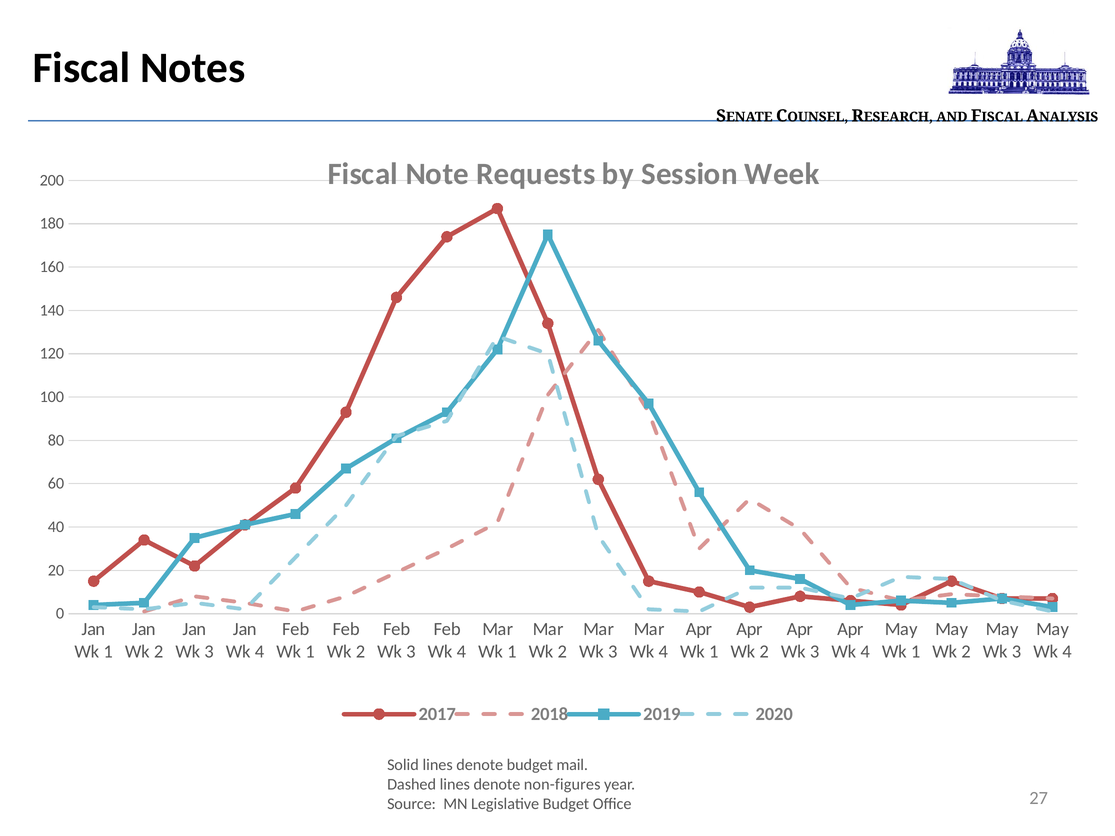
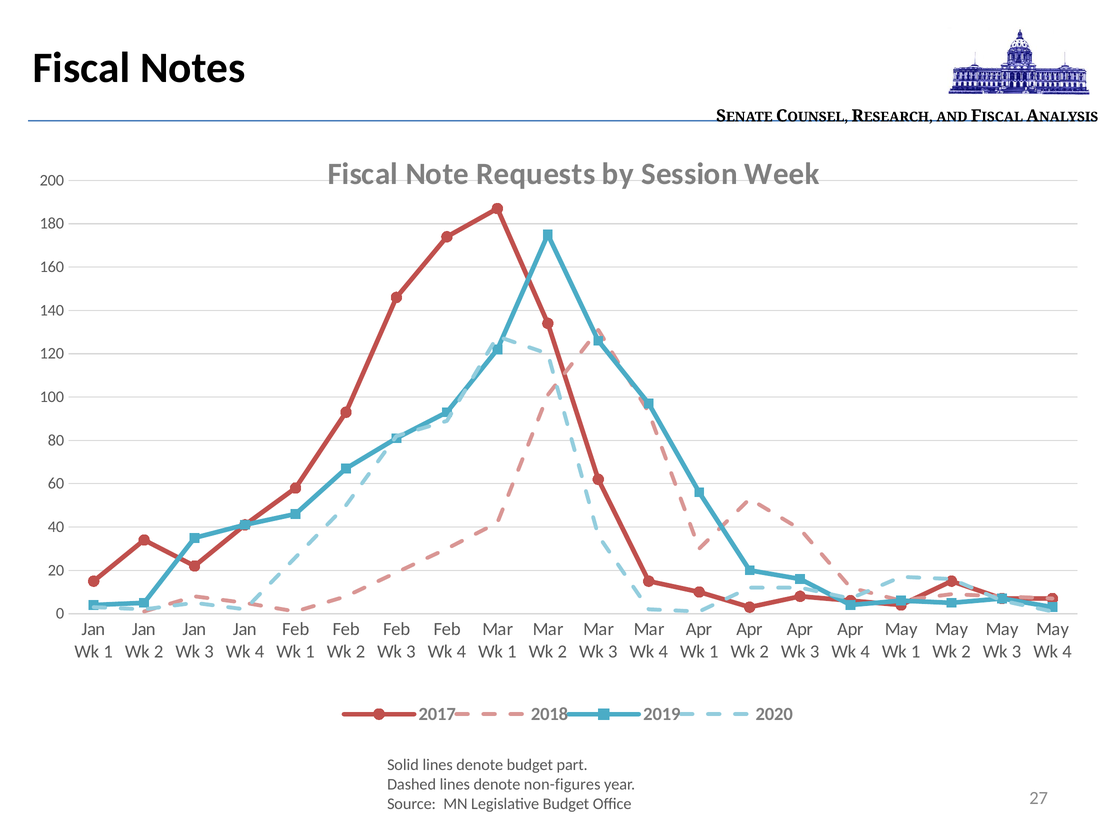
mail: mail -> part
